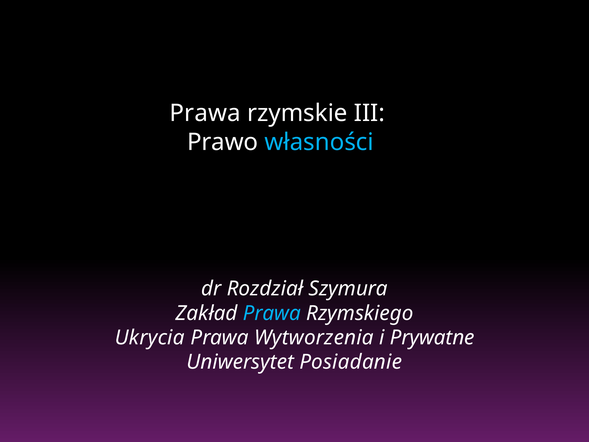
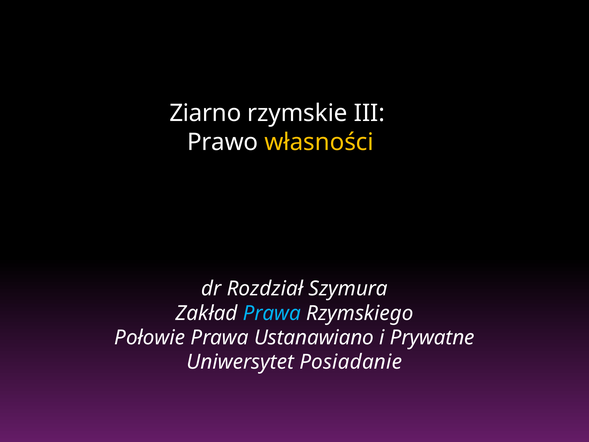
Prawa at (205, 113): Prawa -> Ziarno
własności colour: light blue -> yellow
Ukrycia: Ukrycia -> Połowie
Wytworzenia: Wytworzenia -> Ustanawiano
